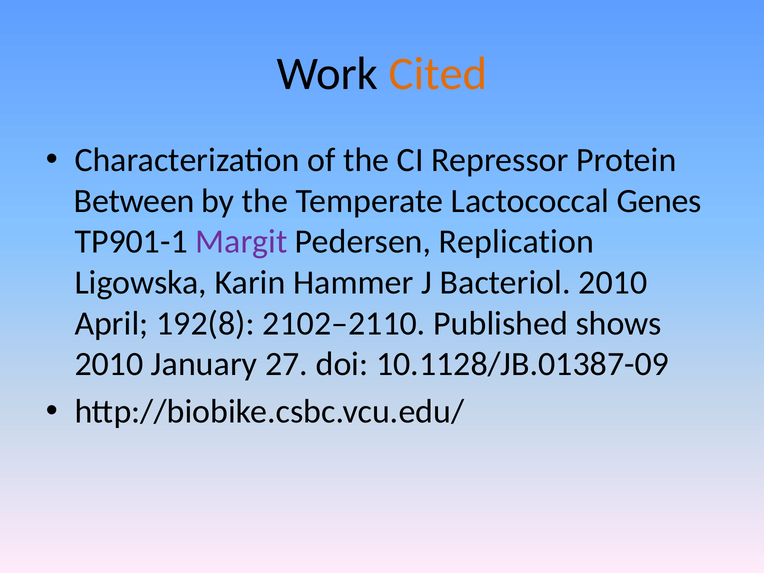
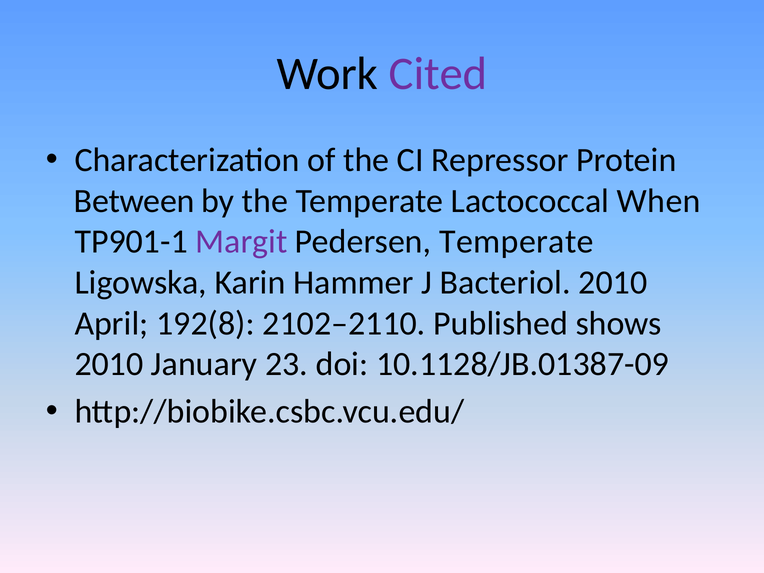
Cited colour: orange -> purple
Genes: Genes -> When
Pedersen Replication: Replication -> Temperate
27: 27 -> 23
